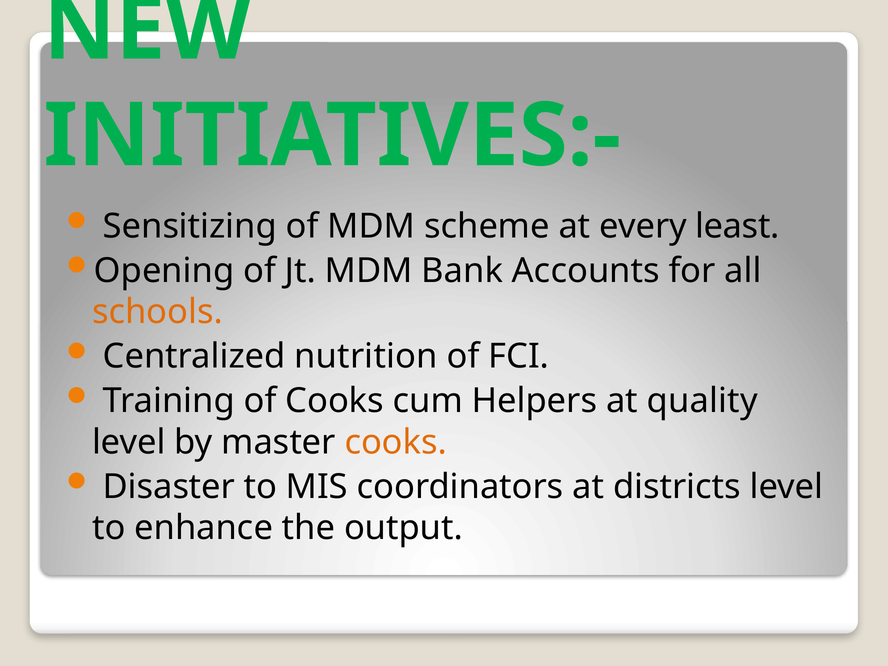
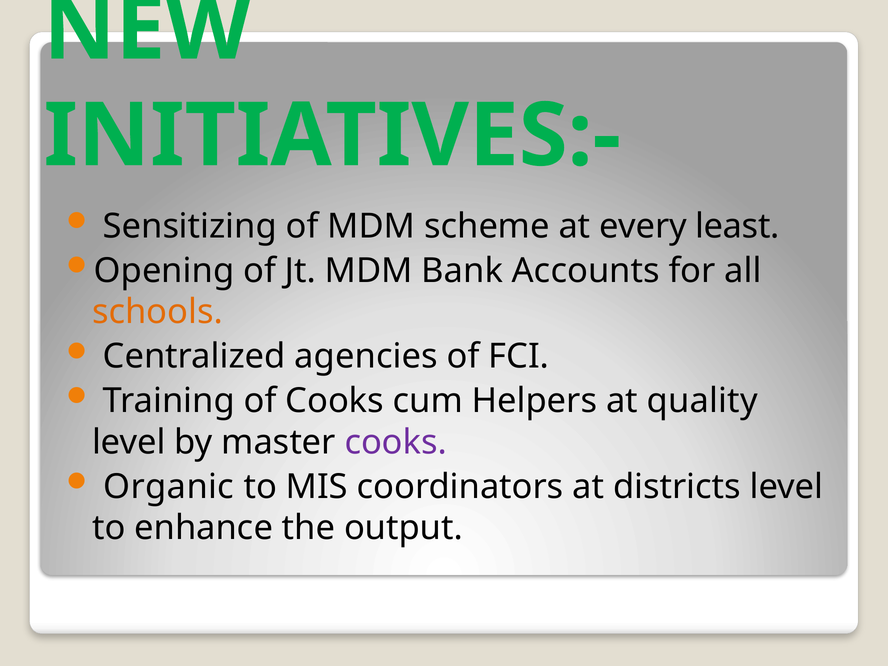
nutrition: nutrition -> agencies
cooks at (396, 442) colour: orange -> purple
Disaster: Disaster -> Organic
